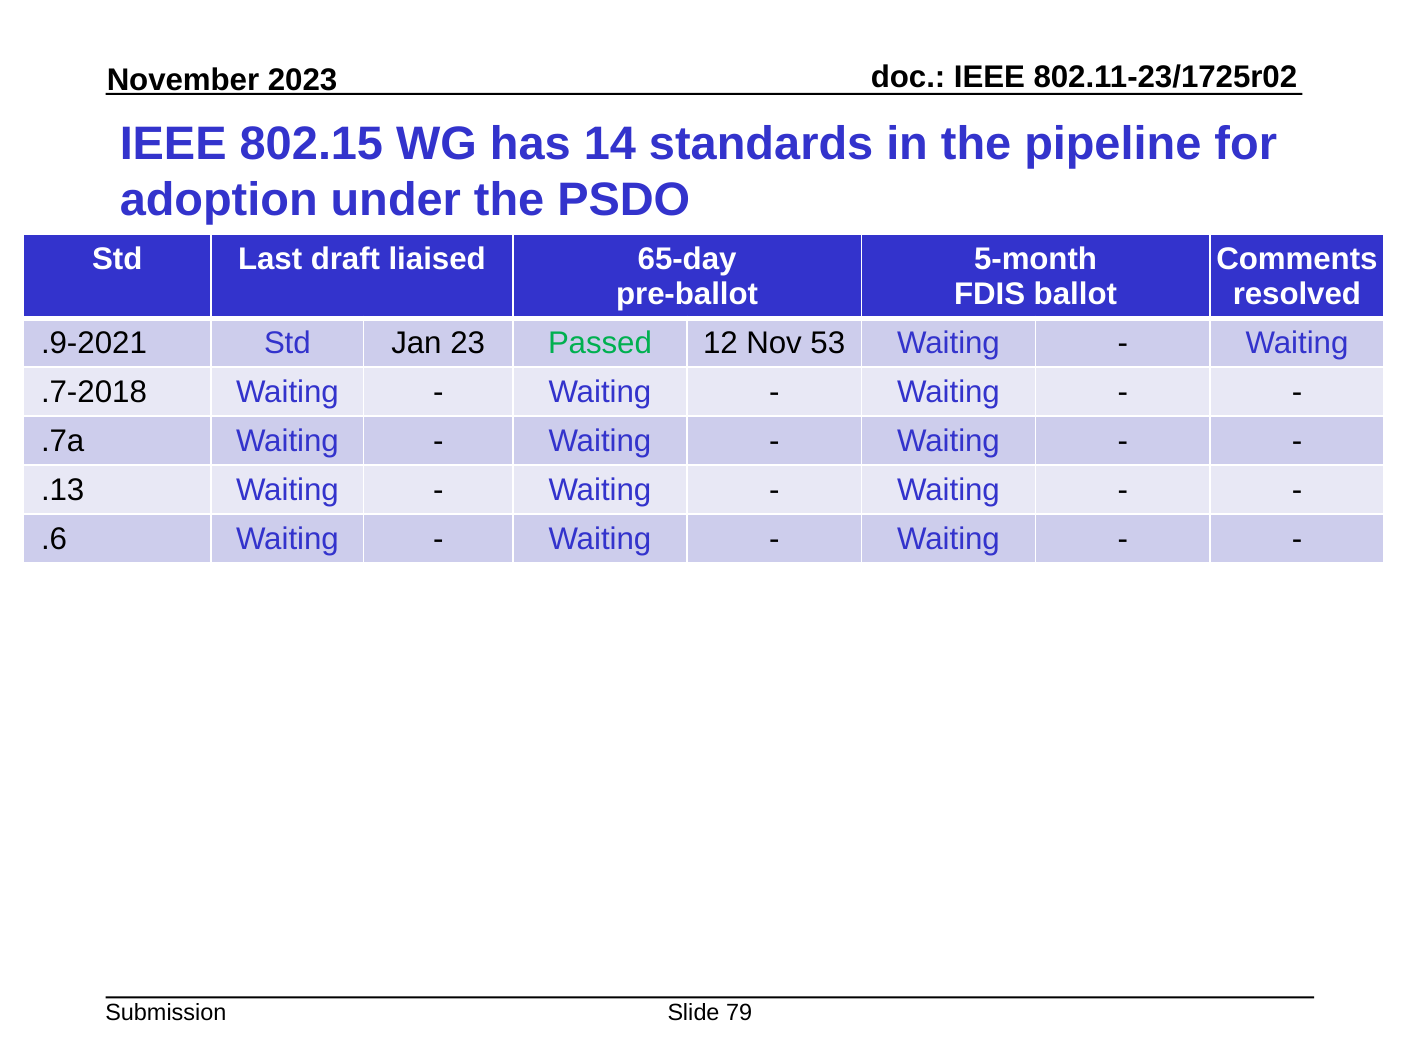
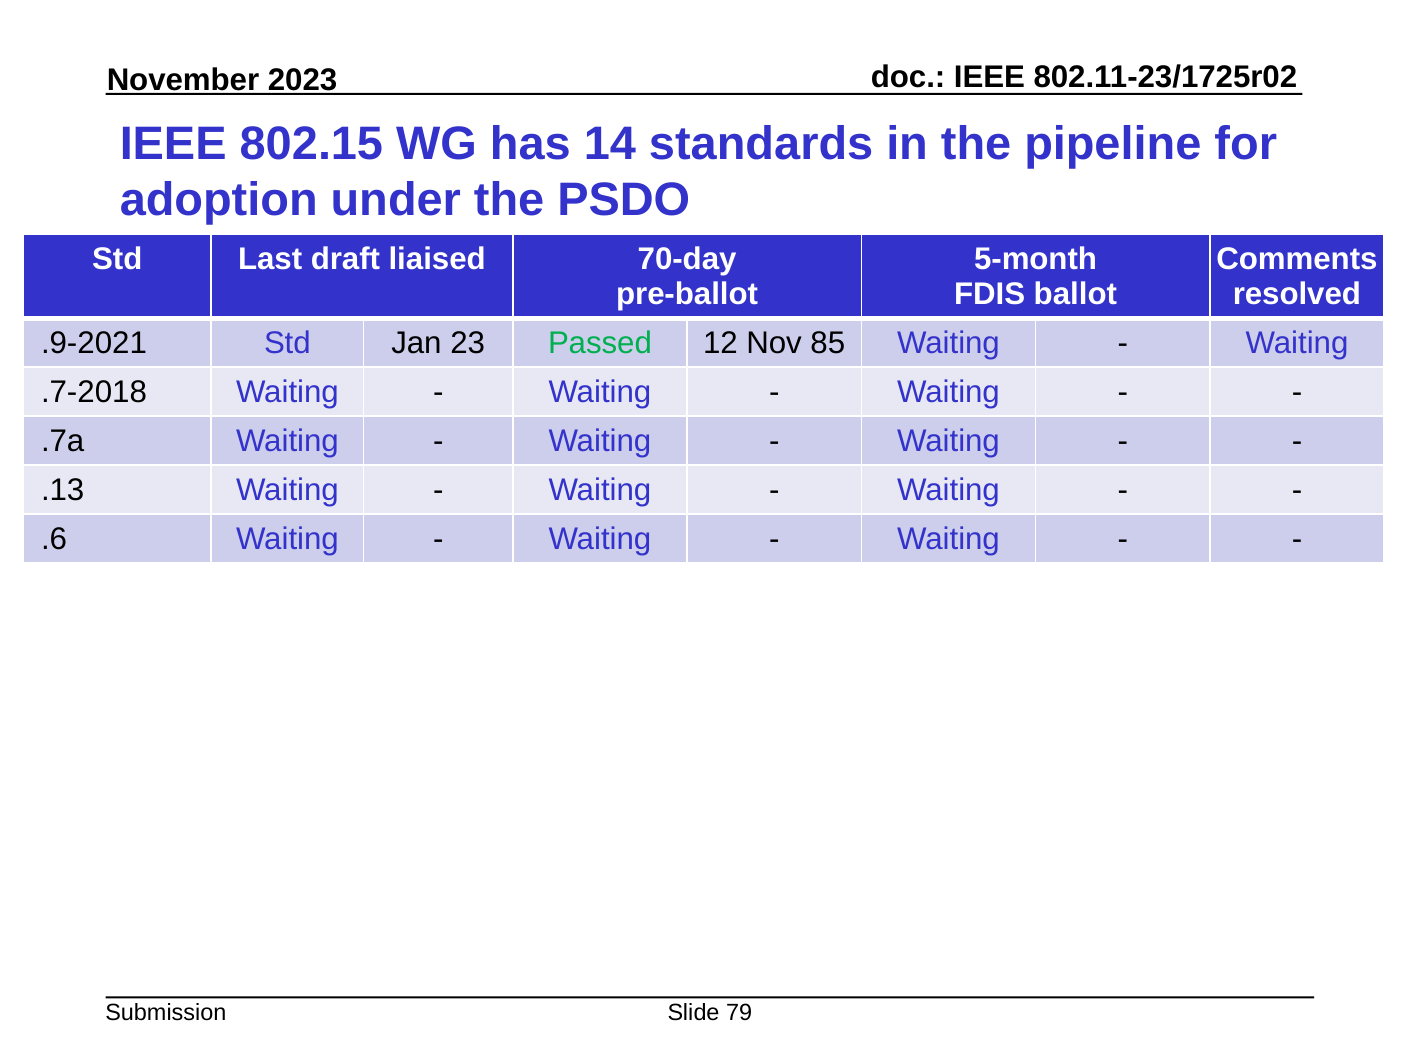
65-day: 65-day -> 70-day
53: 53 -> 85
